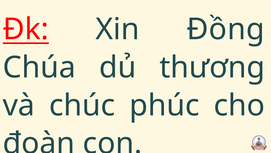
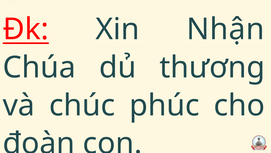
Đồng: Đồng -> Nhận
